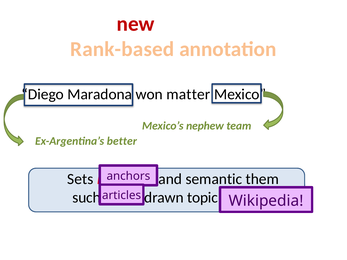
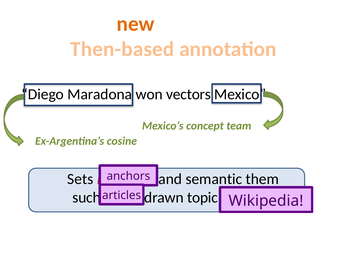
new colour: red -> orange
Rank-based: Rank-based -> Then-based
matter: matter -> vectors
nephew: nephew -> concept
better: better -> cosine
